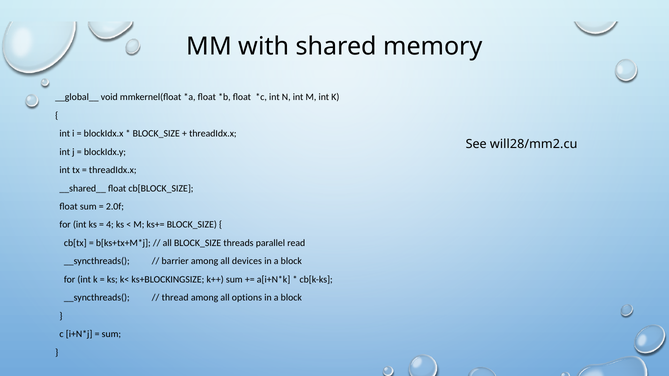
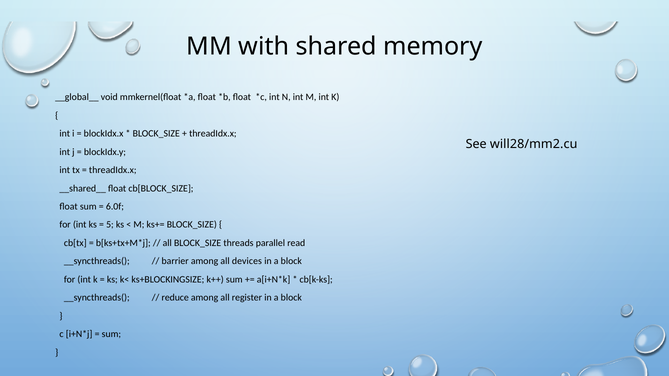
2.0f: 2.0f -> 6.0f
4: 4 -> 5
thread: thread -> reduce
options: options -> register
